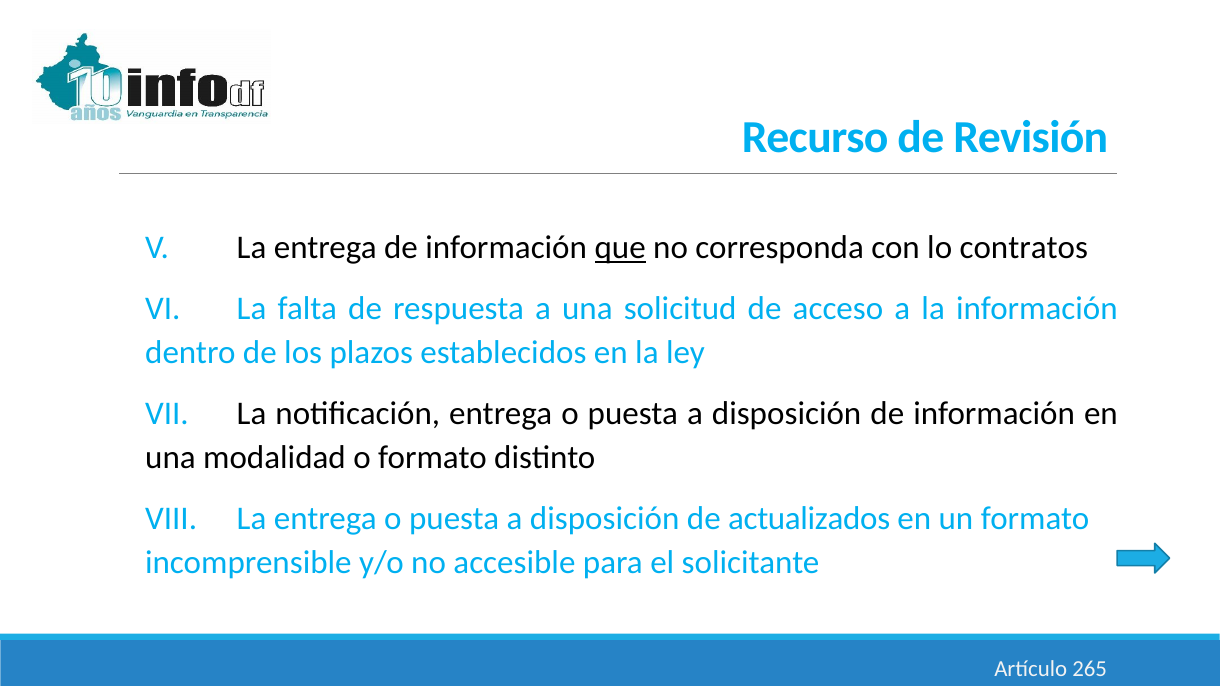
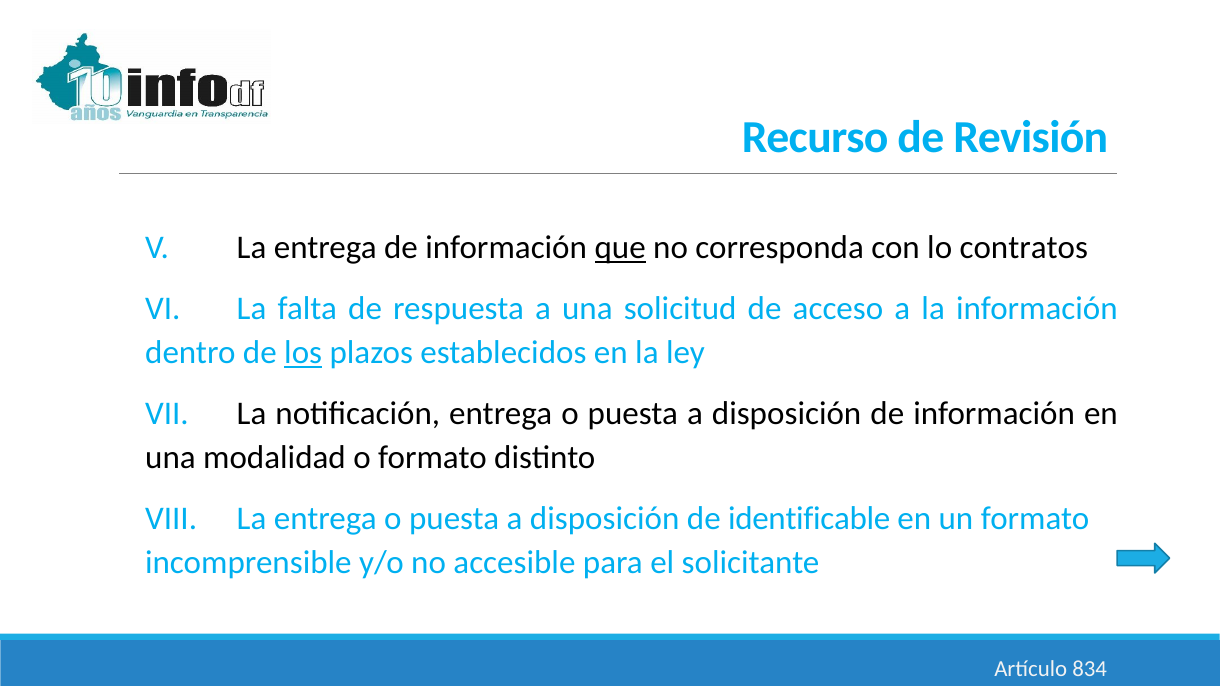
los underline: none -> present
actualizados: actualizados -> identificable
265: 265 -> 834
